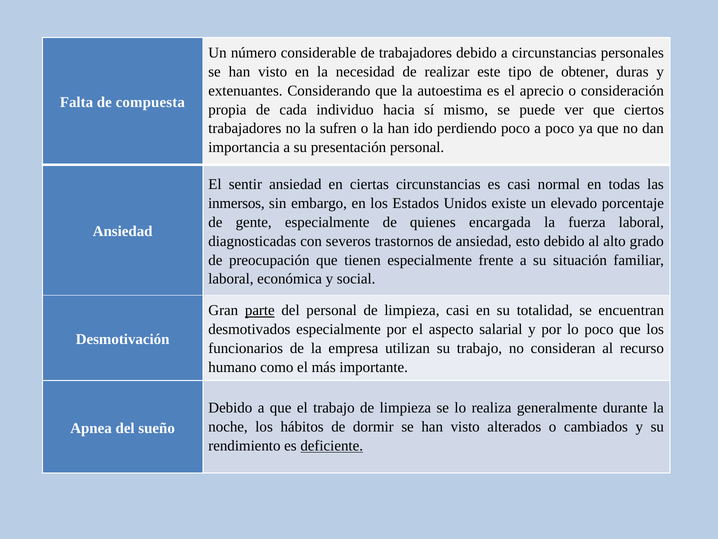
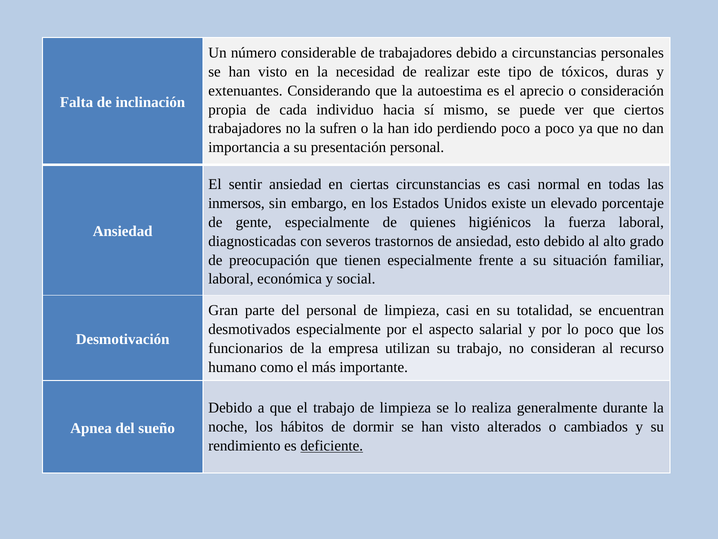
obtener: obtener -> tóxicos
compuesta: compuesta -> inclinación
encargada: encargada -> higiénicos
parte underline: present -> none
